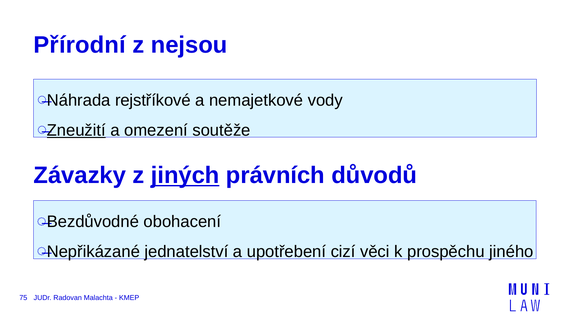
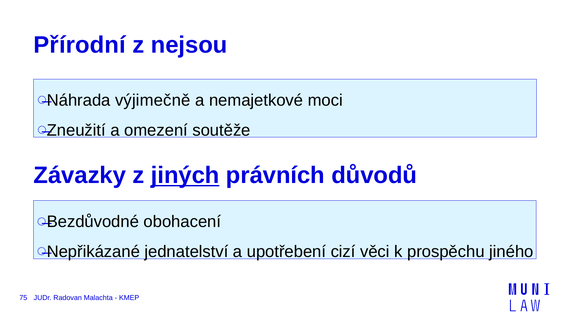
rejstříkové: rejstříkové -> výjimečně
vody: vody -> moci
Zneužití underline: present -> none
